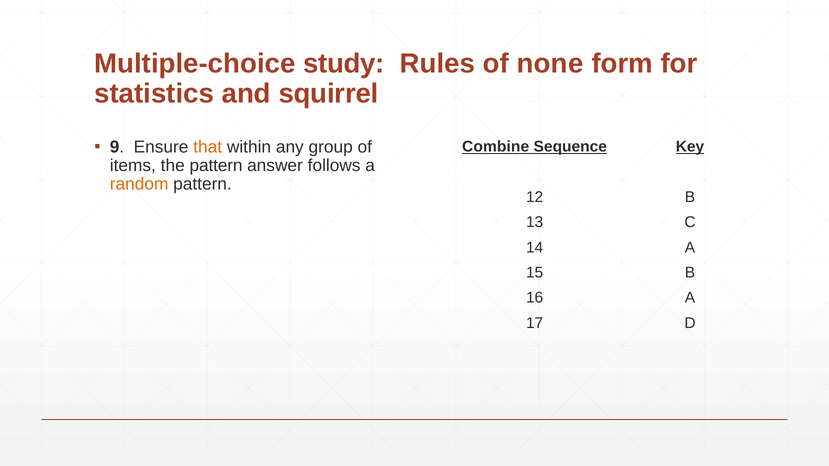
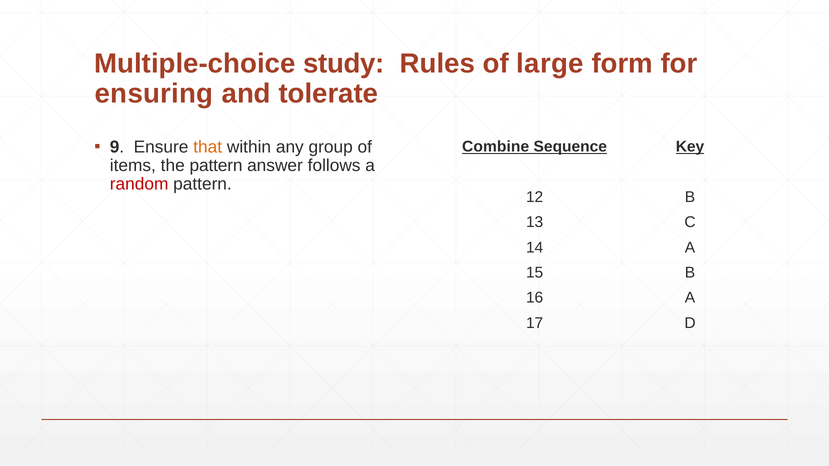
none: none -> large
statistics: statistics -> ensuring
squirrel: squirrel -> tolerate
random colour: orange -> red
